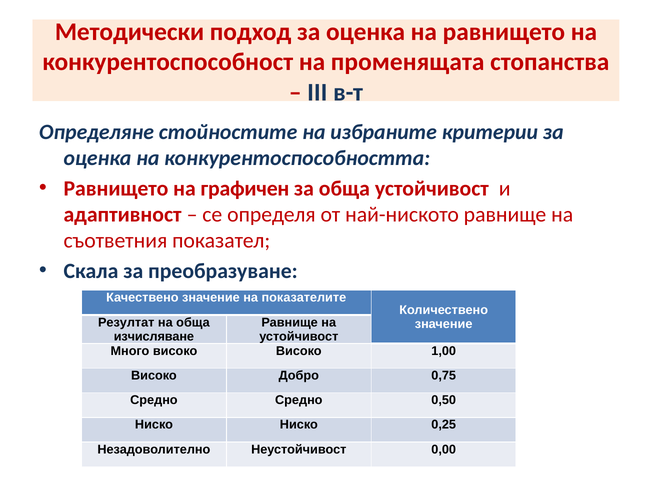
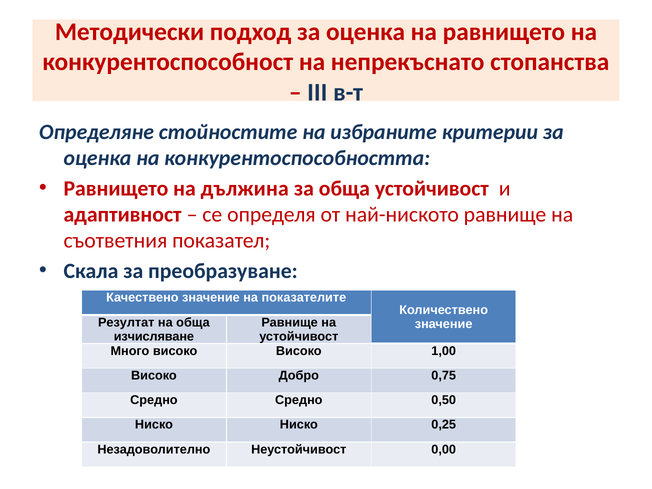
променящата: променящата -> непрекъснато
графичен: графичен -> дължина
